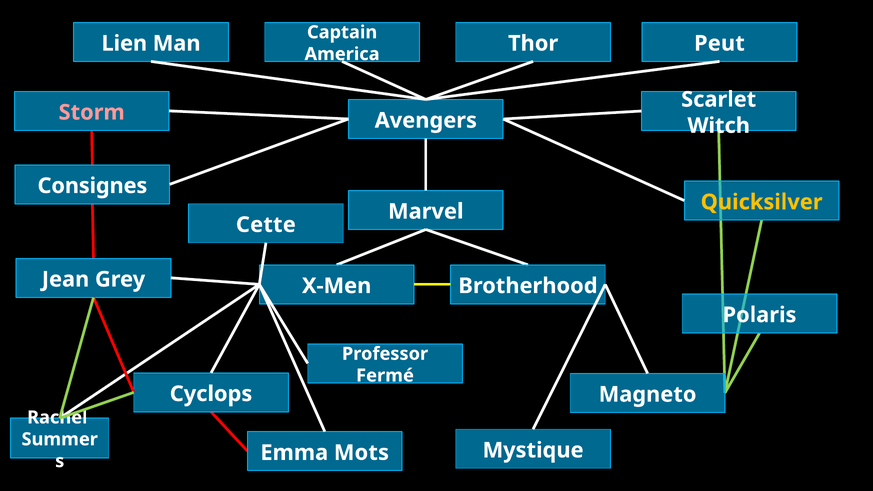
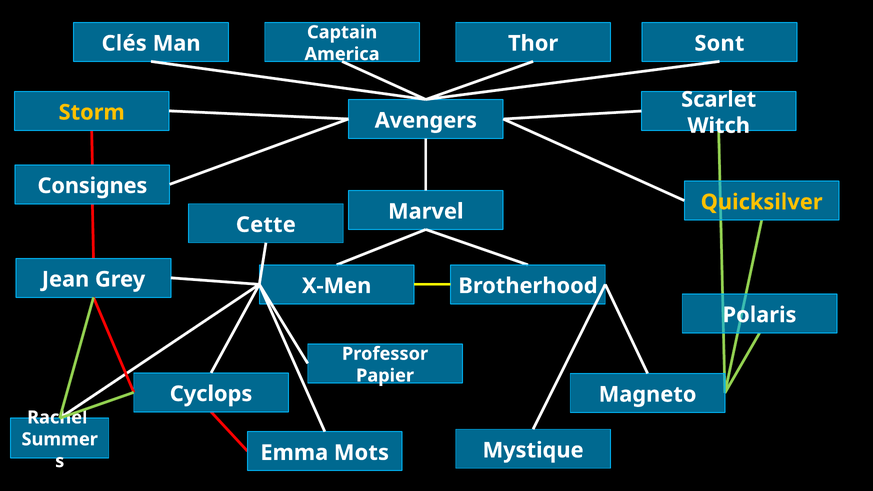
Lien: Lien -> Clés
Peut: Peut -> Sont
Storm colour: pink -> yellow
Fermé: Fermé -> Papier
